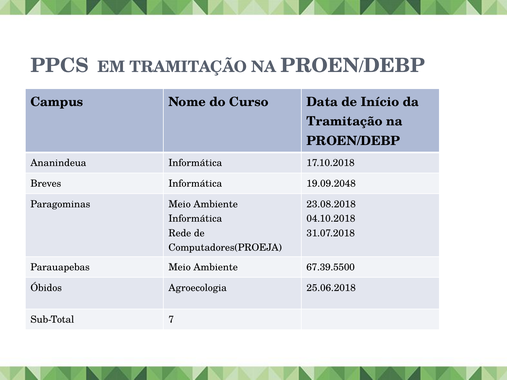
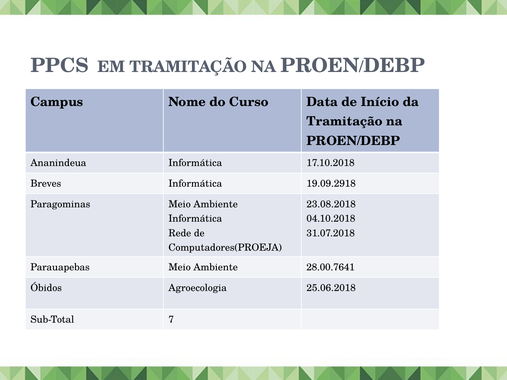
19.09.2048: 19.09.2048 -> 19.09.2918
67.39.5500: 67.39.5500 -> 28.00.7641
